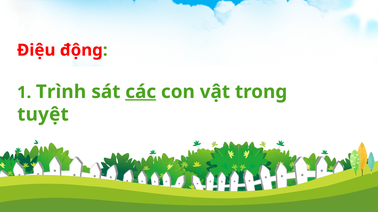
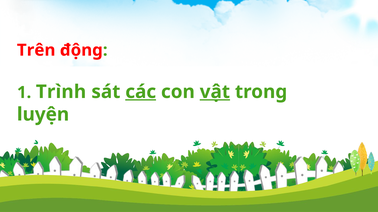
Điệu: Điệu -> Trên
vật underline: none -> present
tuyệt: tuyệt -> luyện
